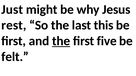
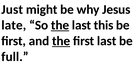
rest: rest -> late
the at (60, 25) underline: none -> present
first five: five -> last
felt: felt -> full
